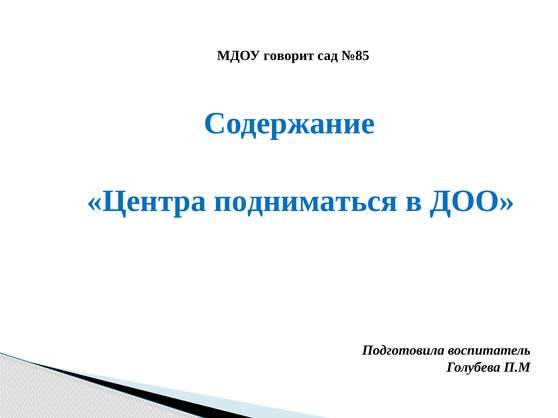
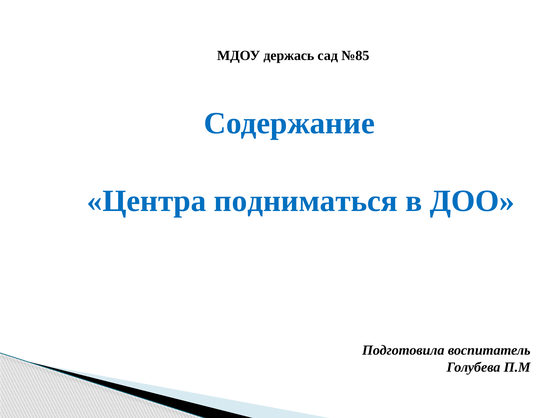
говорит: говорит -> держась
